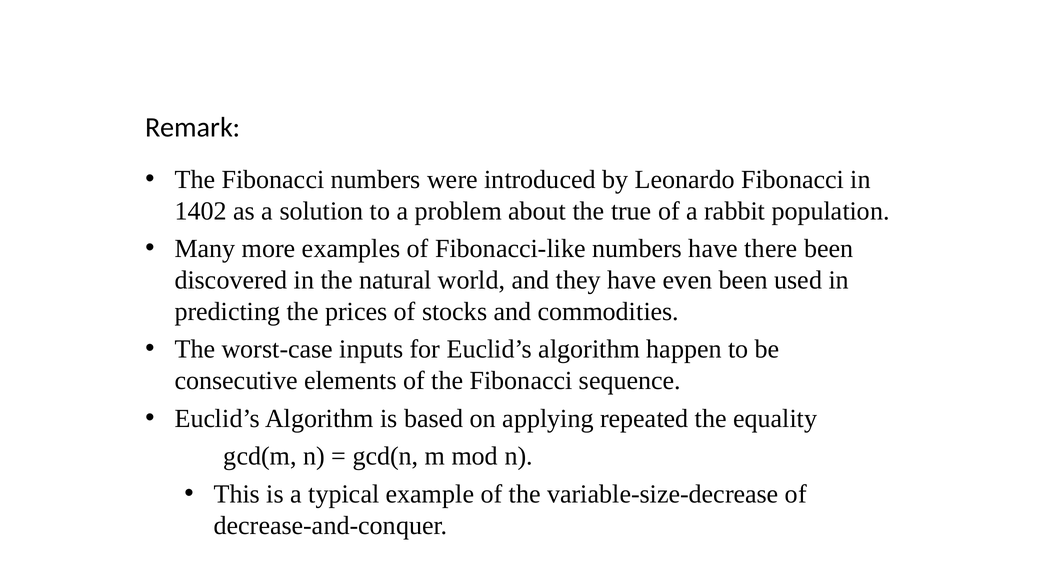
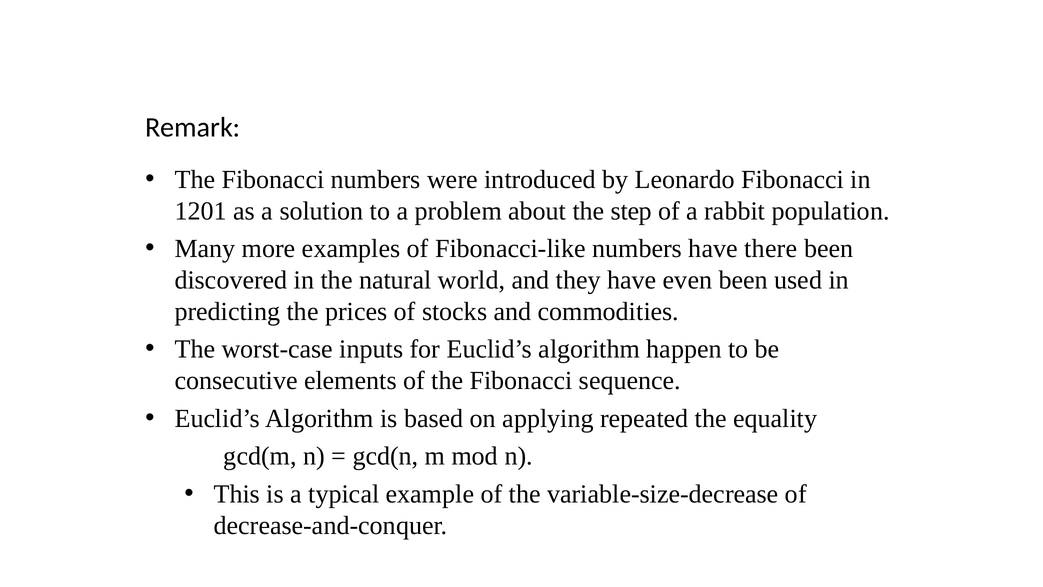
1402: 1402 -> 1201
true: true -> step
